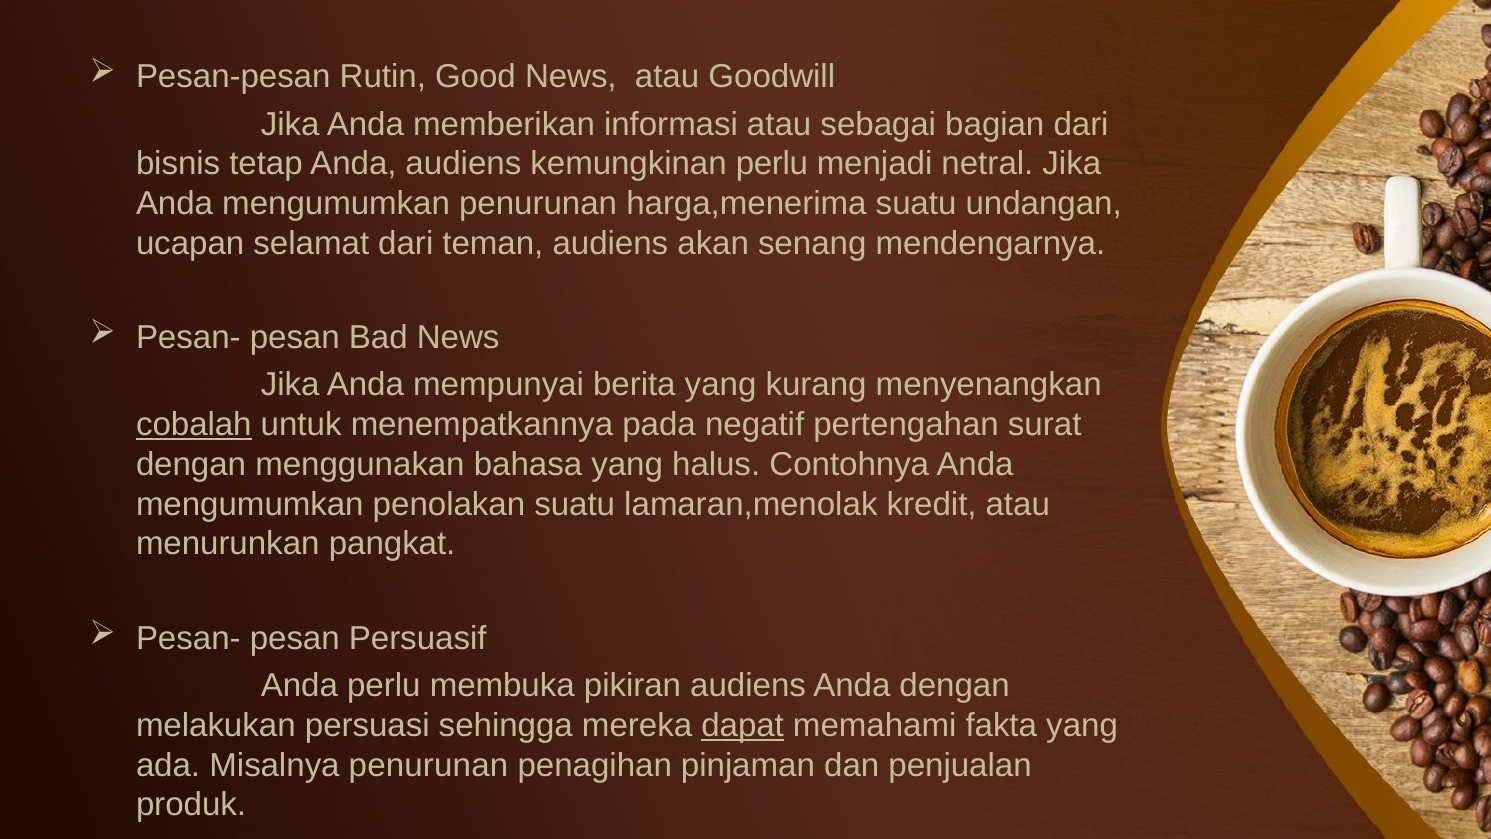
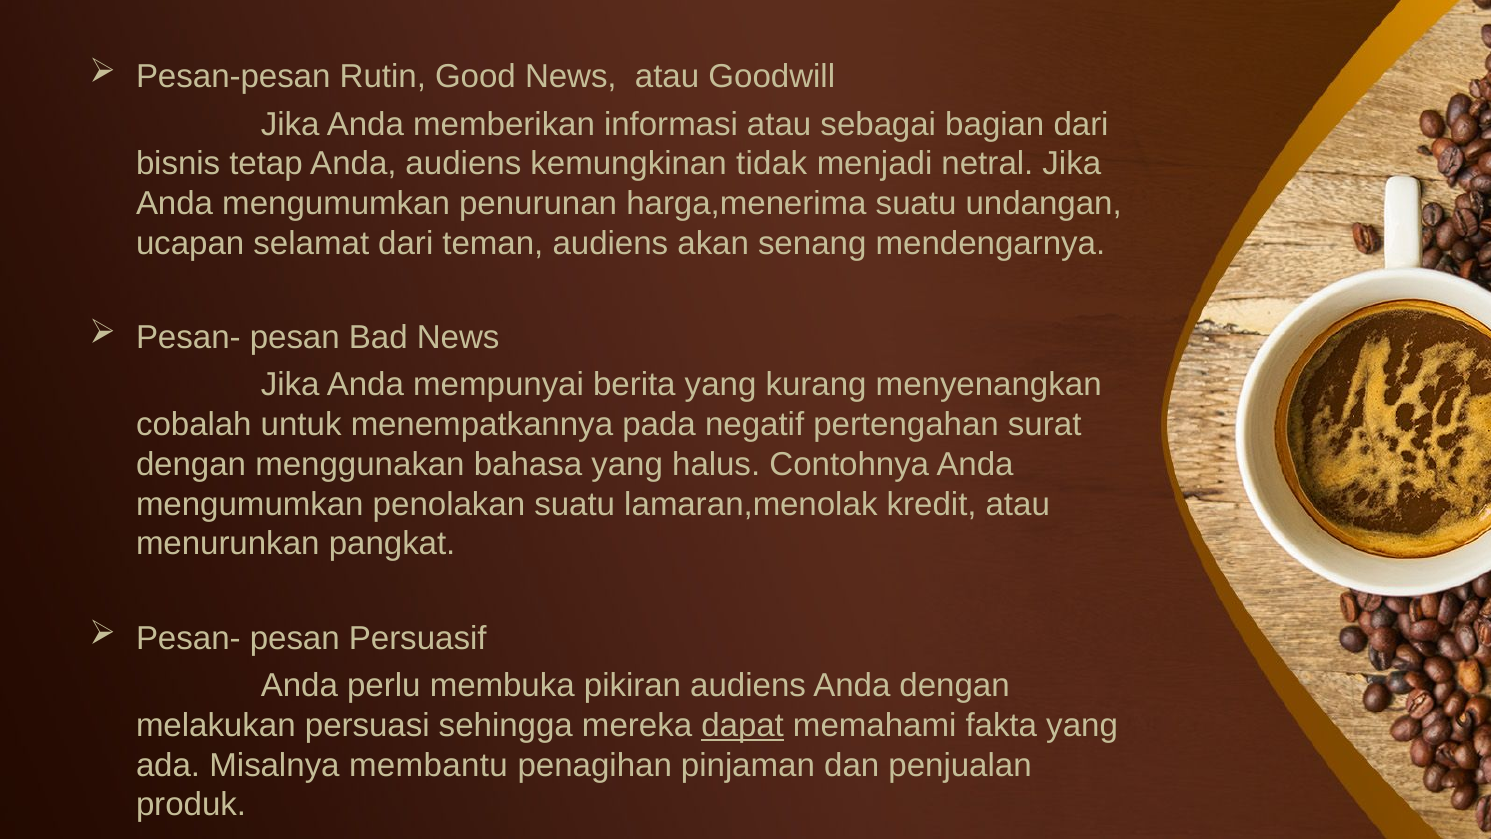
kemungkinan perlu: perlu -> tidak
cobalah underline: present -> none
Misalnya penurunan: penurunan -> membantu
